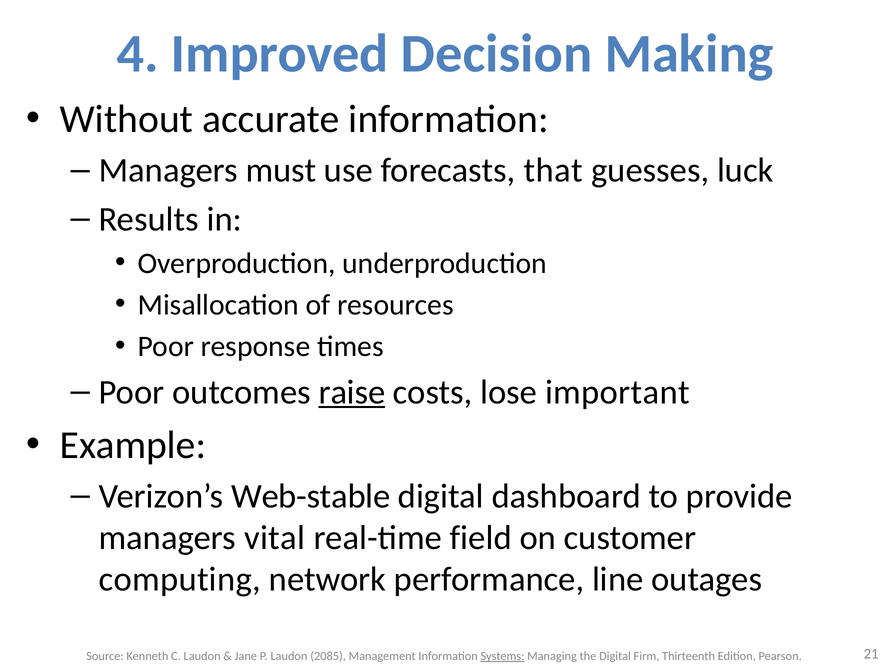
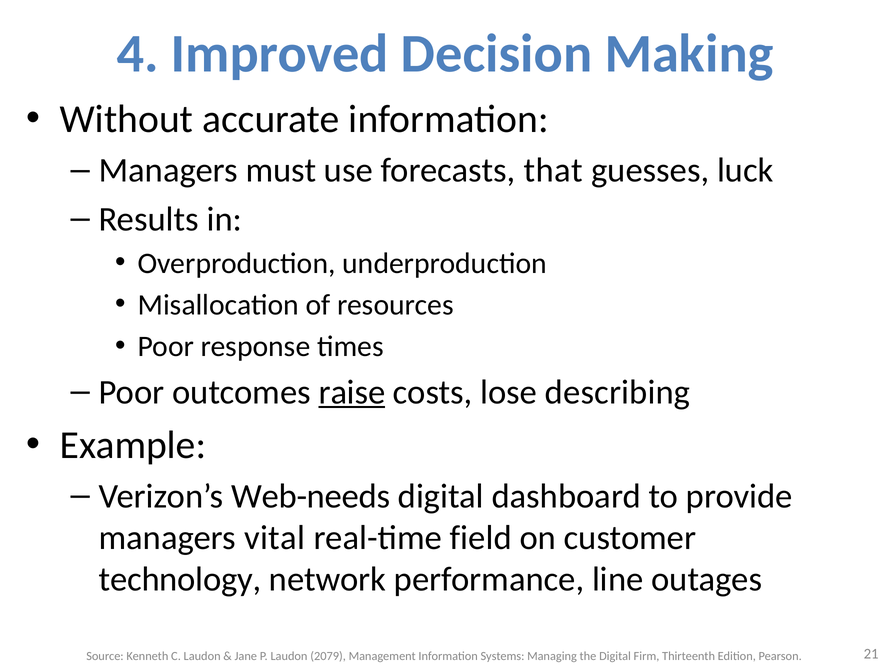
important: important -> describing
Web-stable: Web-stable -> Web-needs
computing: computing -> technology
2085: 2085 -> 2079
Systems underline: present -> none
